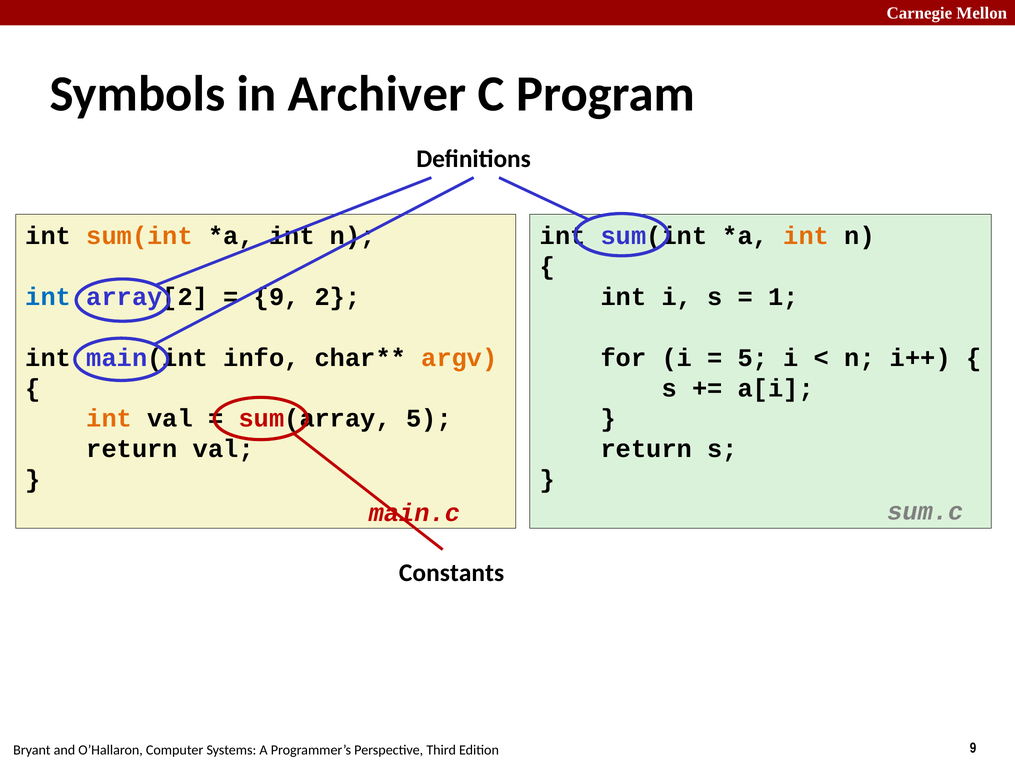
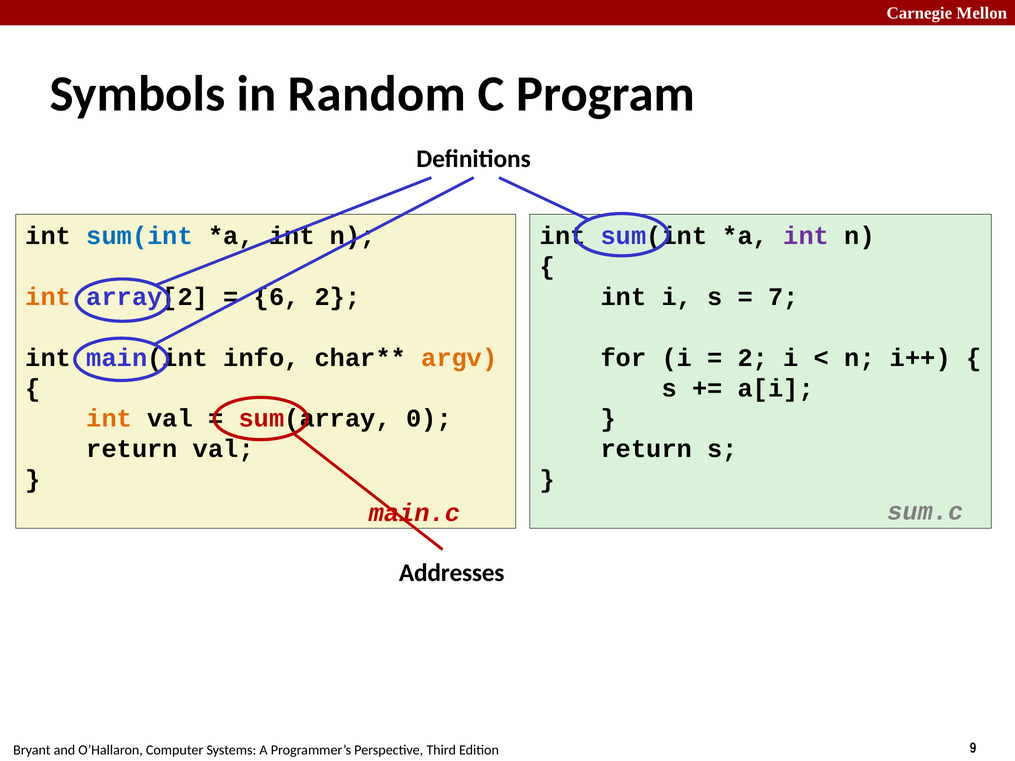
Archiver: Archiver -> Random
sum(int at (140, 236) colour: orange -> blue
int at (806, 236) colour: orange -> purple
int at (48, 297) colour: blue -> orange
9 at (277, 297): 9 -> 6
1: 1 -> 7
5 at (753, 358): 5 -> 2
sum(array 5: 5 -> 0
Constants: Constants -> Addresses
